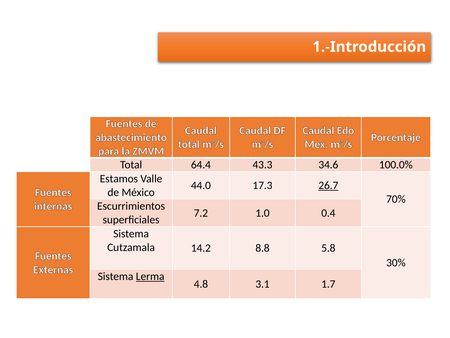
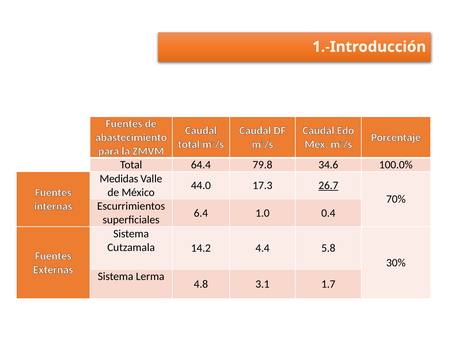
43.3: 43.3 -> 79.8
Estamos: Estamos -> Medidas
7.2: 7.2 -> 6.4
8.8: 8.8 -> 4.4
Lerma underline: present -> none
